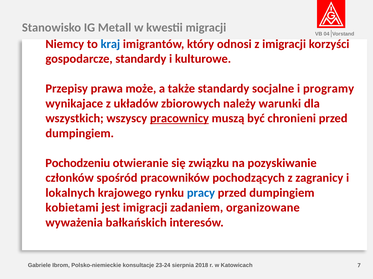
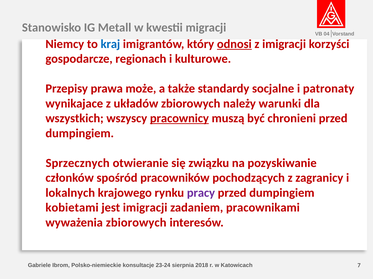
odnosi underline: none -> present
gospodarcze standardy: standardy -> regionach
programy: programy -> patronaty
Pochodzeniu: Pochodzeniu -> Sprzecznych
pracy colour: blue -> purple
organizowane: organizowane -> pracownikami
wyważenia bałkańskich: bałkańskich -> zbiorowych
